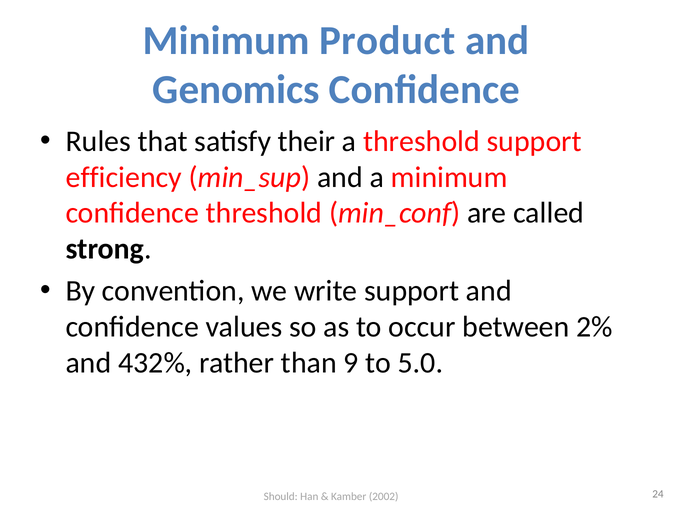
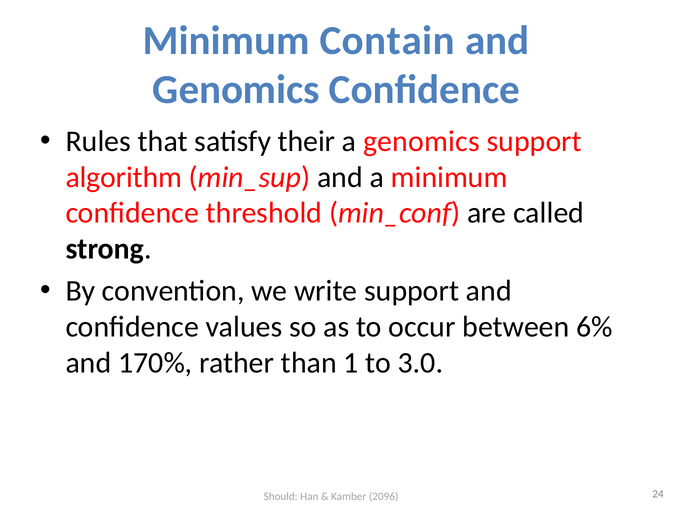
Product: Product -> Contain
a threshold: threshold -> genomics
efficiency: efficiency -> algorithm
2%: 2% -> 6%
432%: 432% -> 170%
9: 9 -> 1
5.0: 5.0 -> 3.0
2002: 2002 -> 2096
